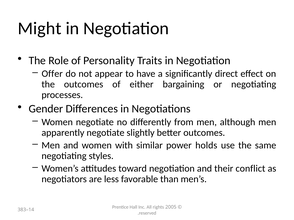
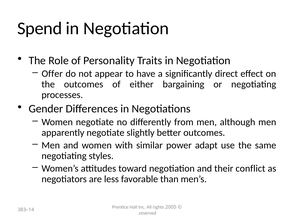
Might: Might -> Spend
holds: holds -> adapt
